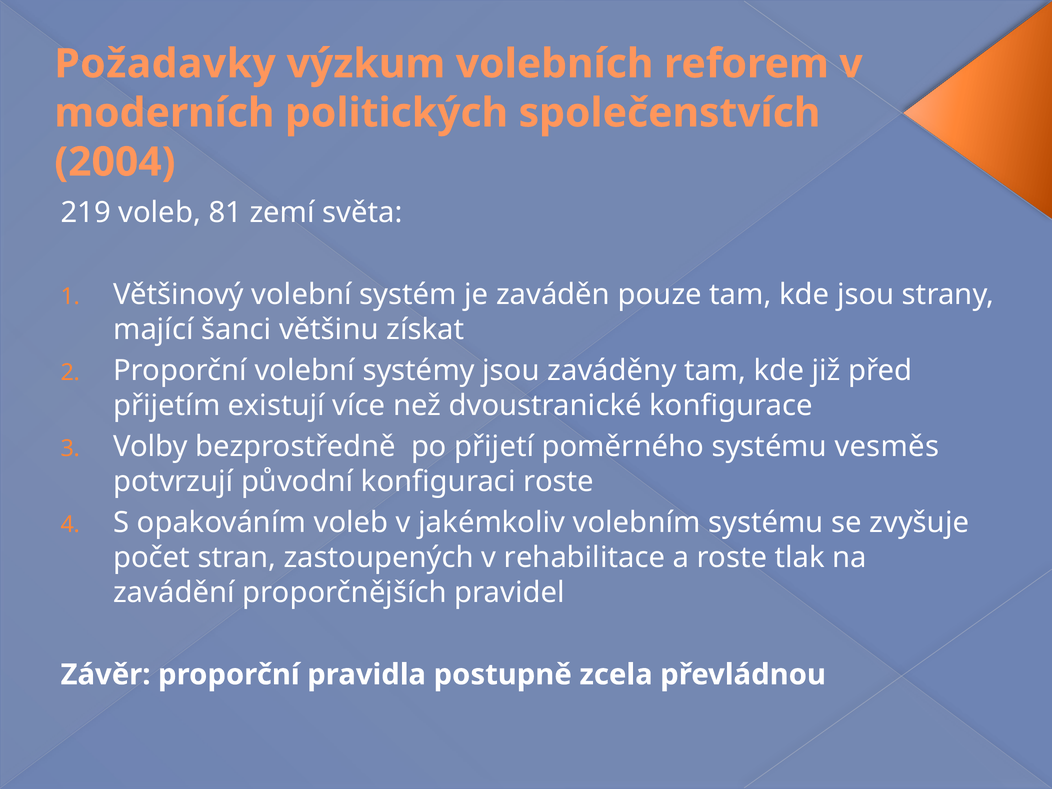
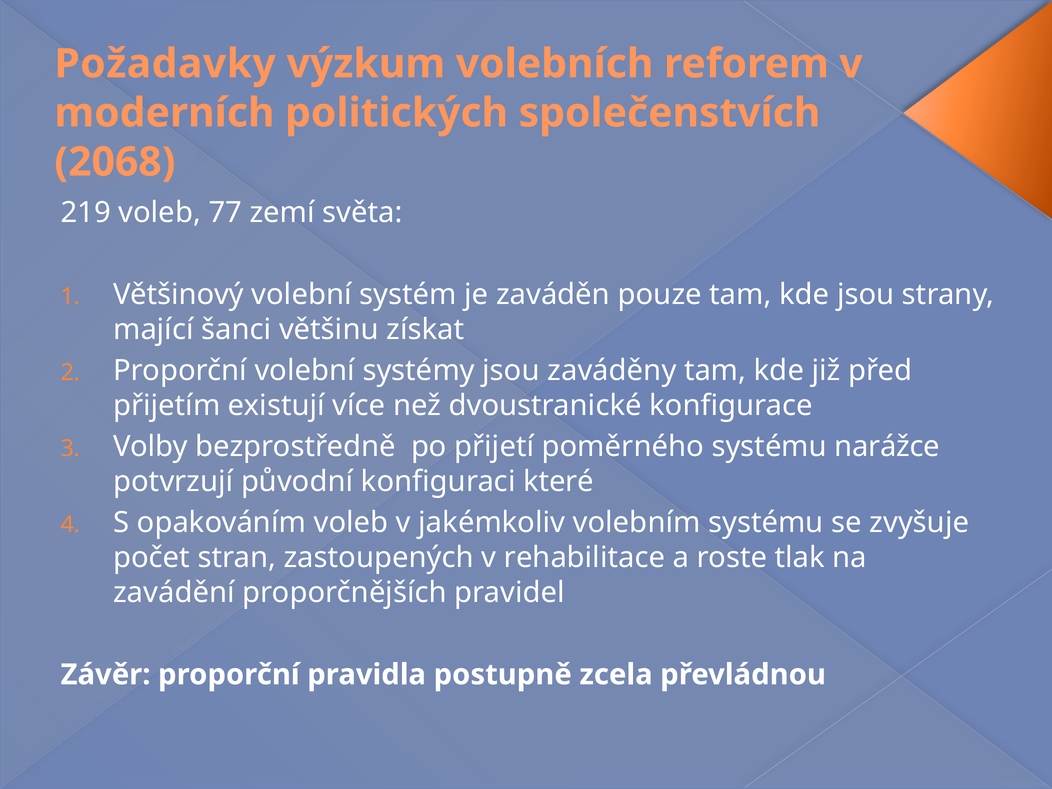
2004: 2004 -> 2068
81: 81 -> 77
vesměs: vesměs -> narážce
konfiguraci roste: roste -> které
